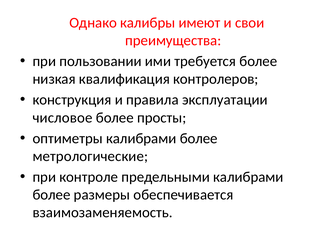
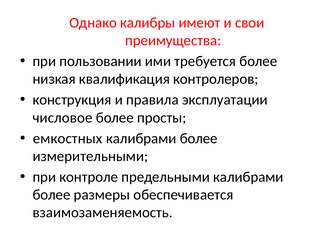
оптиметры: оптиметры -> емкостных
метрологические: метрологические -> измерительными
